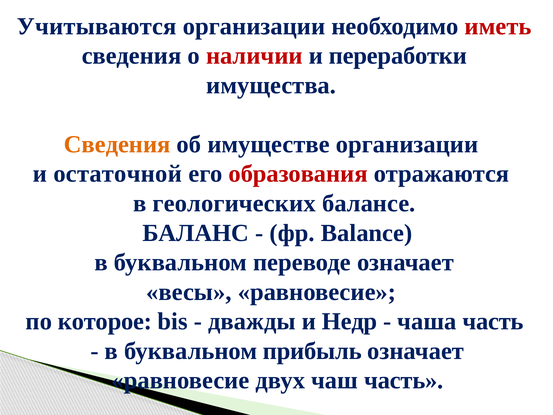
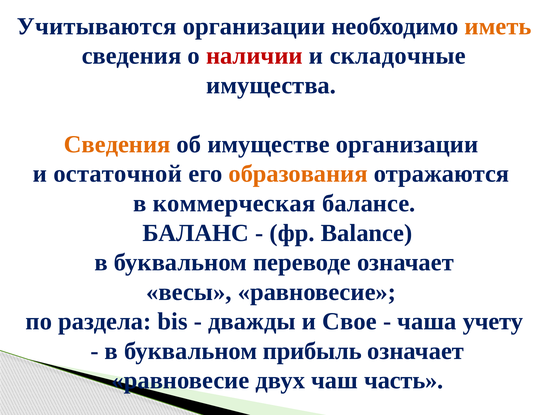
иметь colour: red -> orange
переработки: переработки -> складочные
образования colour: red -> orange
геологических: геологических -> коммерческая
которое: которое -> раздела
Недр: Недр -> Свое
чаша часть: часть -> учету
